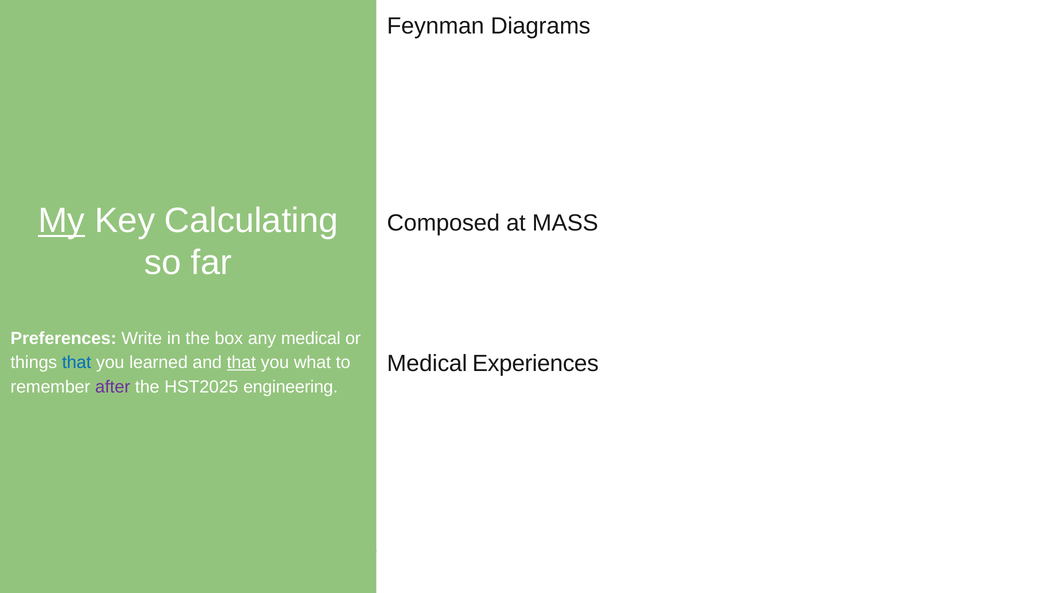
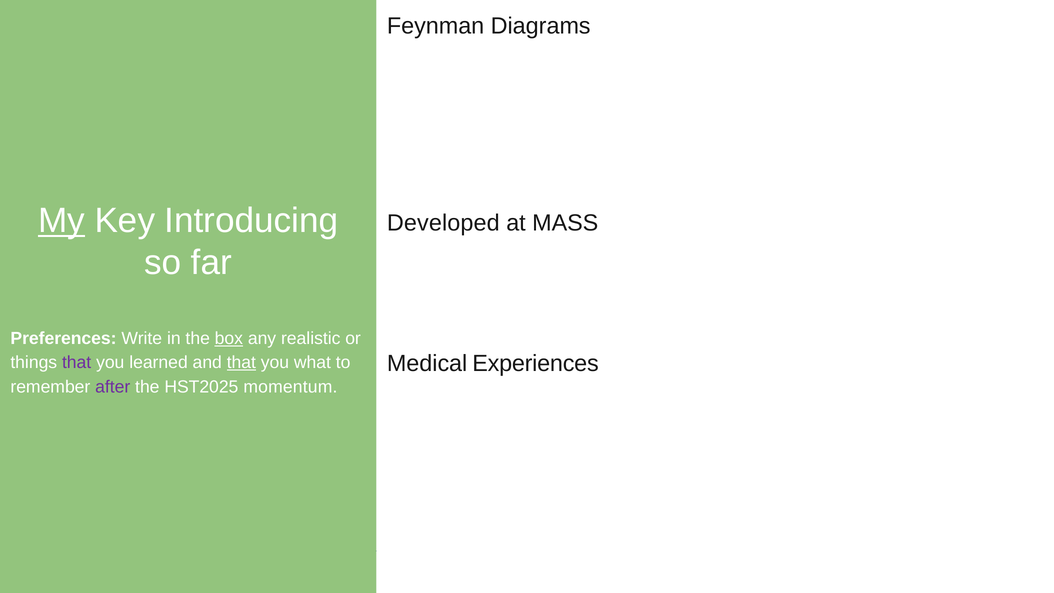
Calculating: Calculating -> Introducing
Composed: Composed -> Developed
box underline: none -> present
any medical: medical -> realistic
that at (77, 362) colour: blue -> purple
engineering: engineering -> momentum
